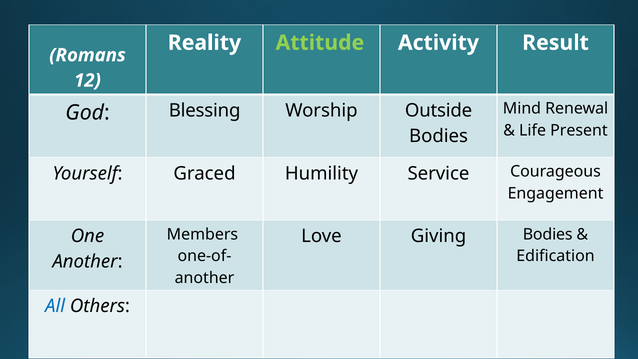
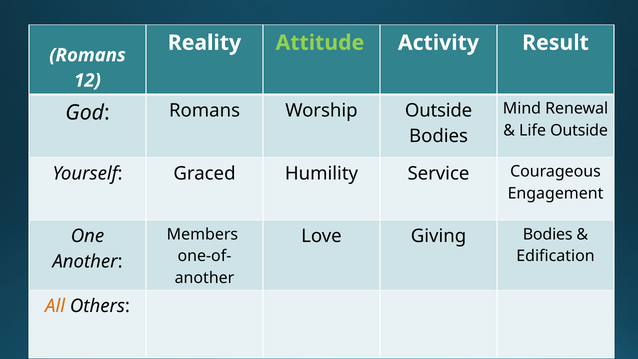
God Blessing: Blessing -> Romans
Life Present: Present -> Outside
All colour: blue -> orange
